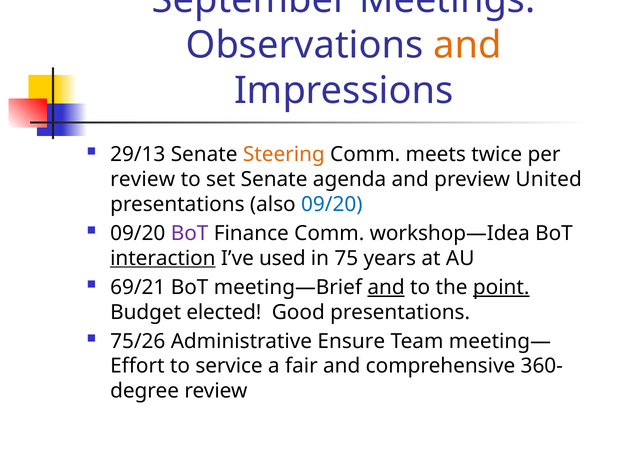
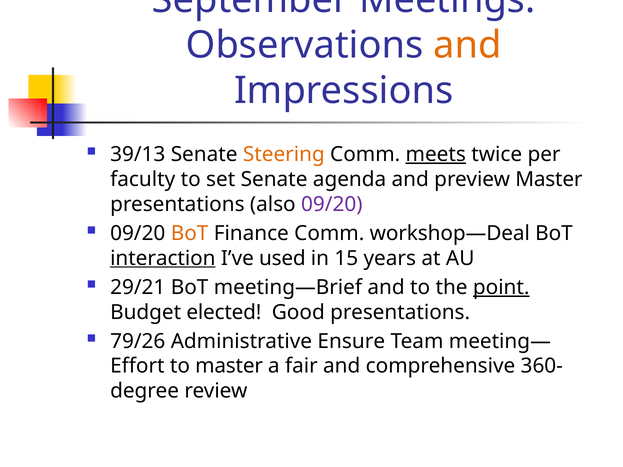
29/13: 29/13 -> 39/13
meets underline: none -> present
review at (143, 179): review -> faculty
preview United: United -> Master
09/20 at (332, 204) colour: blue -> purple
BoT at (190, 233) colour: purple -> orange
workshop—Idea: workshop—Idea -> workshop—Deal
75: 75 -> 15
69/21: 69/21 -> 29/21
and at (386, 287) underline: present -> none
75/26: 75/26 -> 79/26
to service: service -> master
